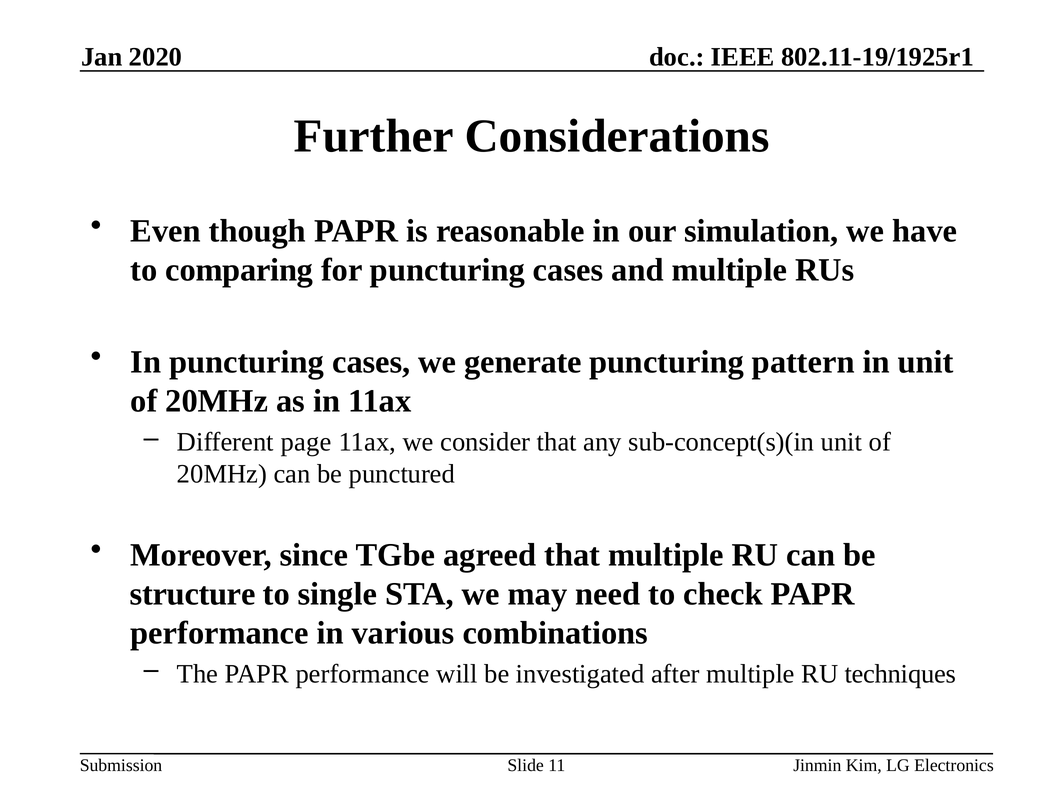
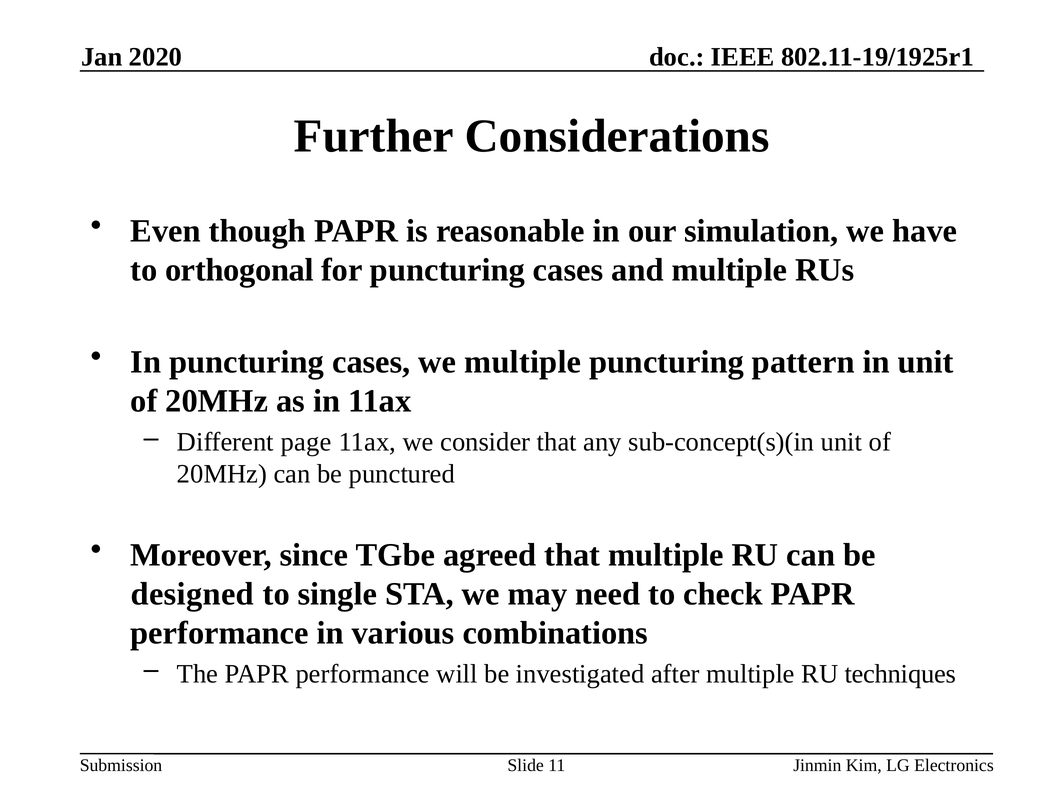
comparing: comparing -> orthogonal
we generate: generate -> multiple
structure: structure -> designed
